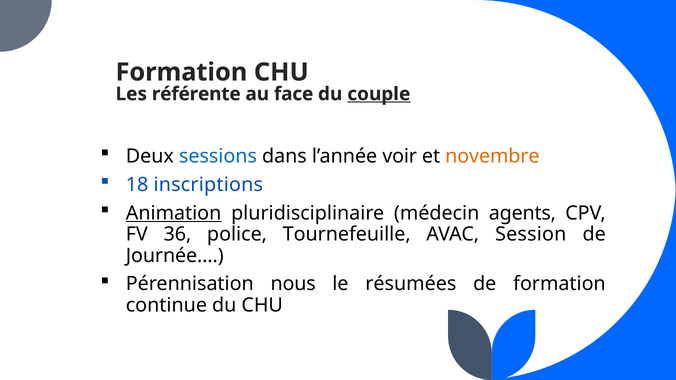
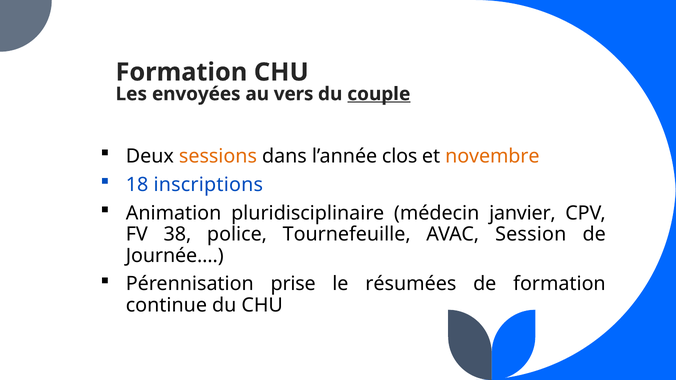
référente: référente -> envoyées
face: face -> vers
sessions colour: blue -> orange
voir: voir -> clos
Animation underline: present -> none
agents: agents -> janvier
36: 36 -> 38
nous: nous -> prise
